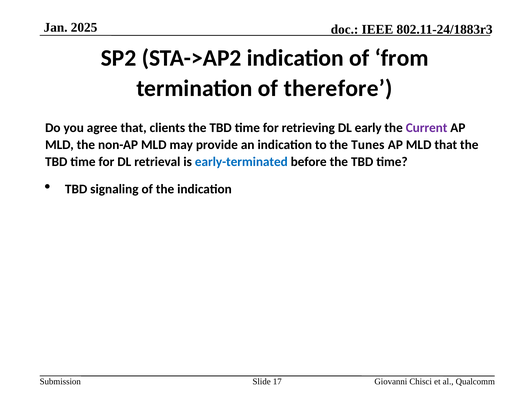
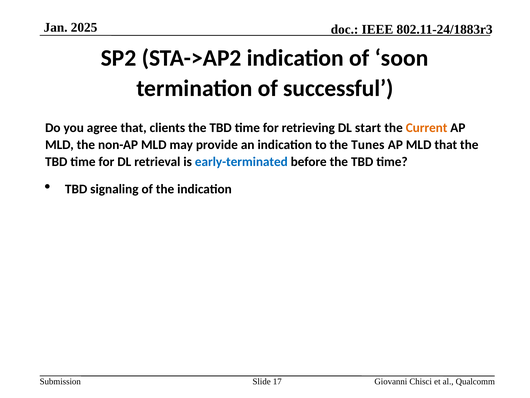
from: from -> soon
therefore: therefore -> successful
early: early -> start
Current colour: purple -> orange
